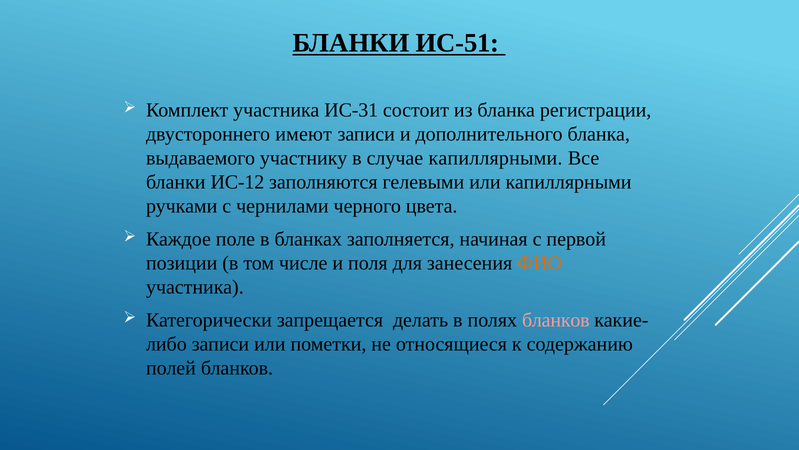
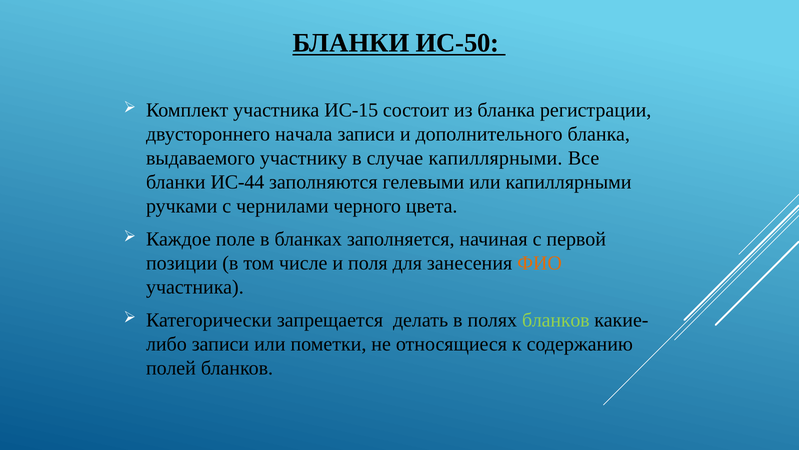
ИС-51: ИС-51 -> ИС-50
ИС-31: ИС-31 -> ИС-15
имеют: имеют -> начала
ИС-12: ИС-12 -> ИС-44
бланков at (556, 320) colour: pink -> light green
